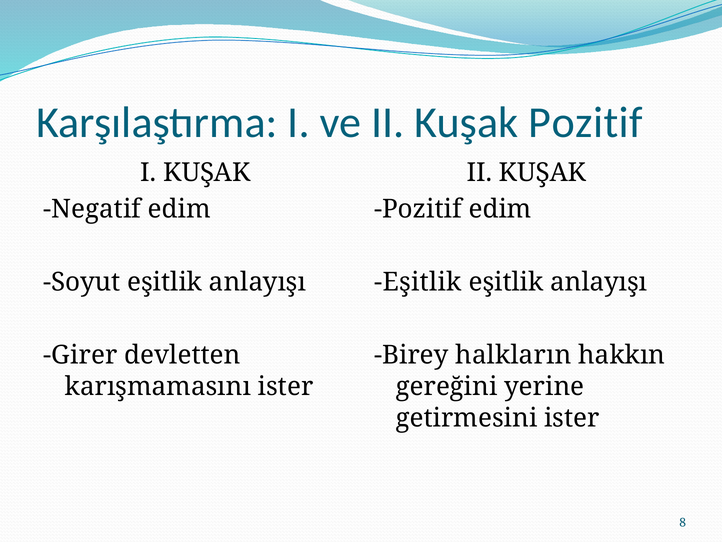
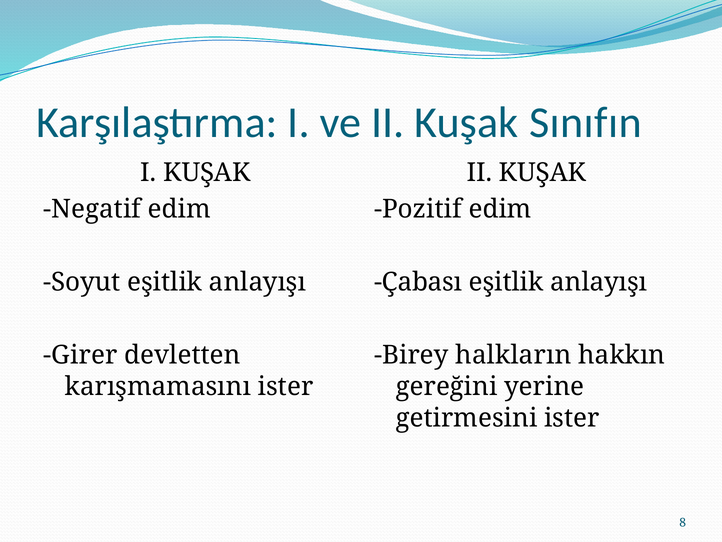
ve II Kuşak Pozitif: Pozitif -> Sınıfın
Eşitlik at (418, 282): Eşitlik -> Çabası
